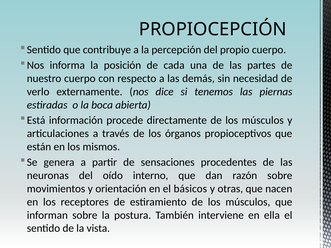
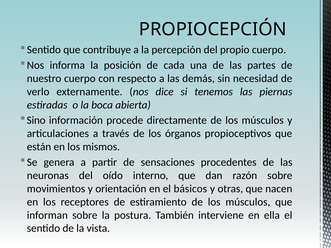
Está: Está -> Sino
